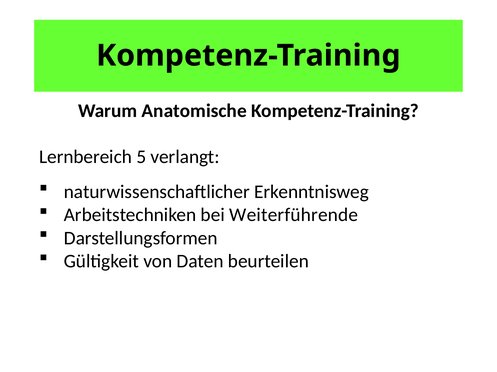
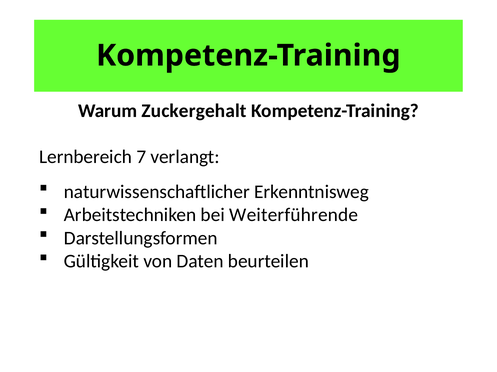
Anatomische: Anatomische -> Zuckergehalt
5: 5 -> 7
